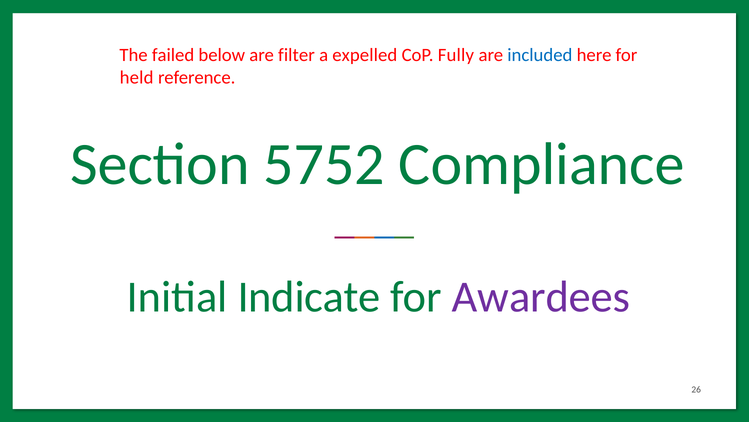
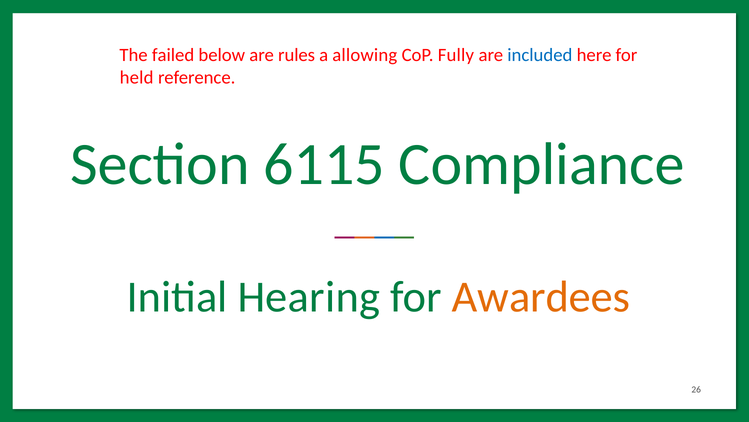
filter: filter -> rules
expelled: expelled -> allowing
5752: 5752 -> 6115
Indicate: Indicate -> Hearing
Awardees colour: purple -> orange
